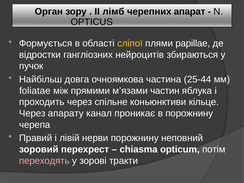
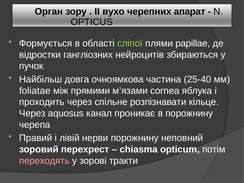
лімб: лімб -> вухо
сліпої colour: yellow -> light green
25-44: 25-44 -> 25-40
частин: частин -> cornea
коньюнктиви: коньюнктиви -> розпізнавати
апарату: апарату -> aquosus
